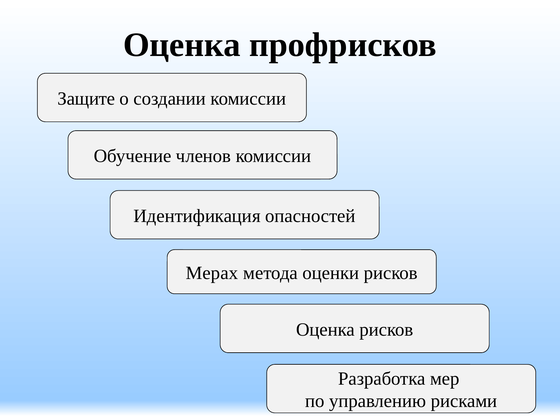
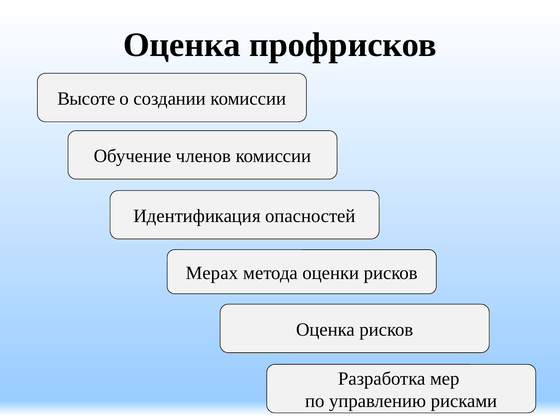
Защите: Защите -> Высоте
